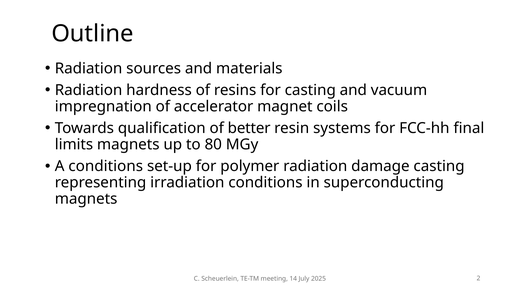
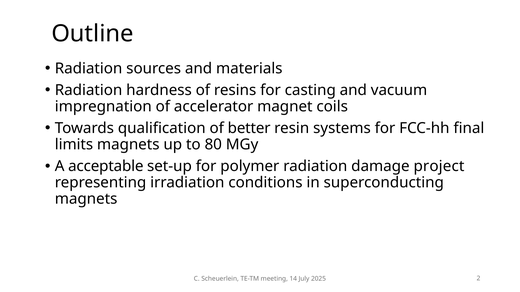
A conditions: conditions -> acceptable
damage casting: casting -> project
